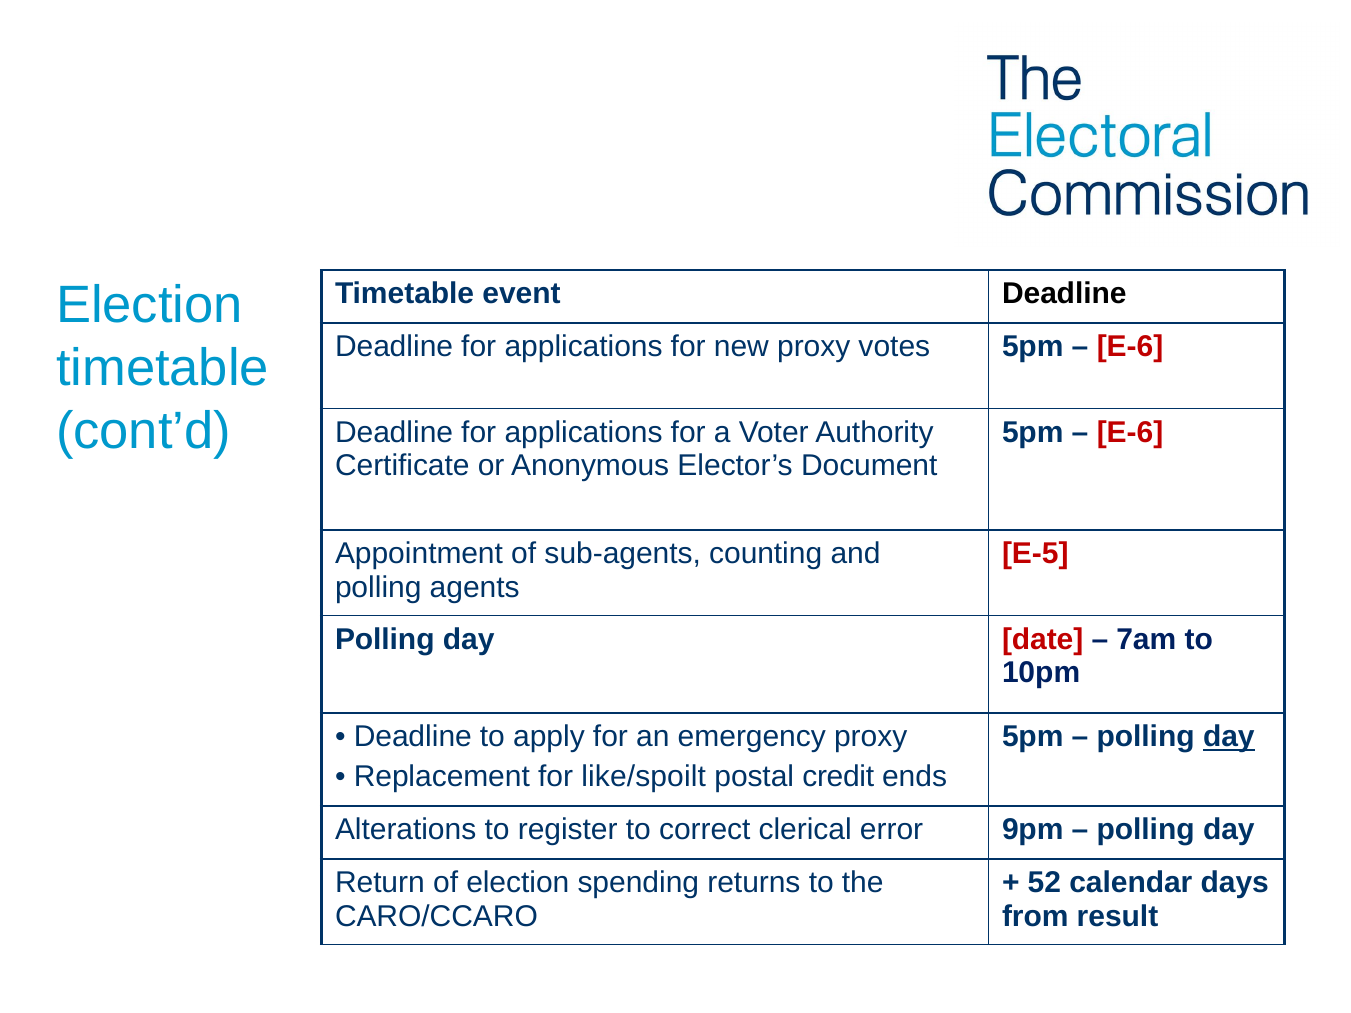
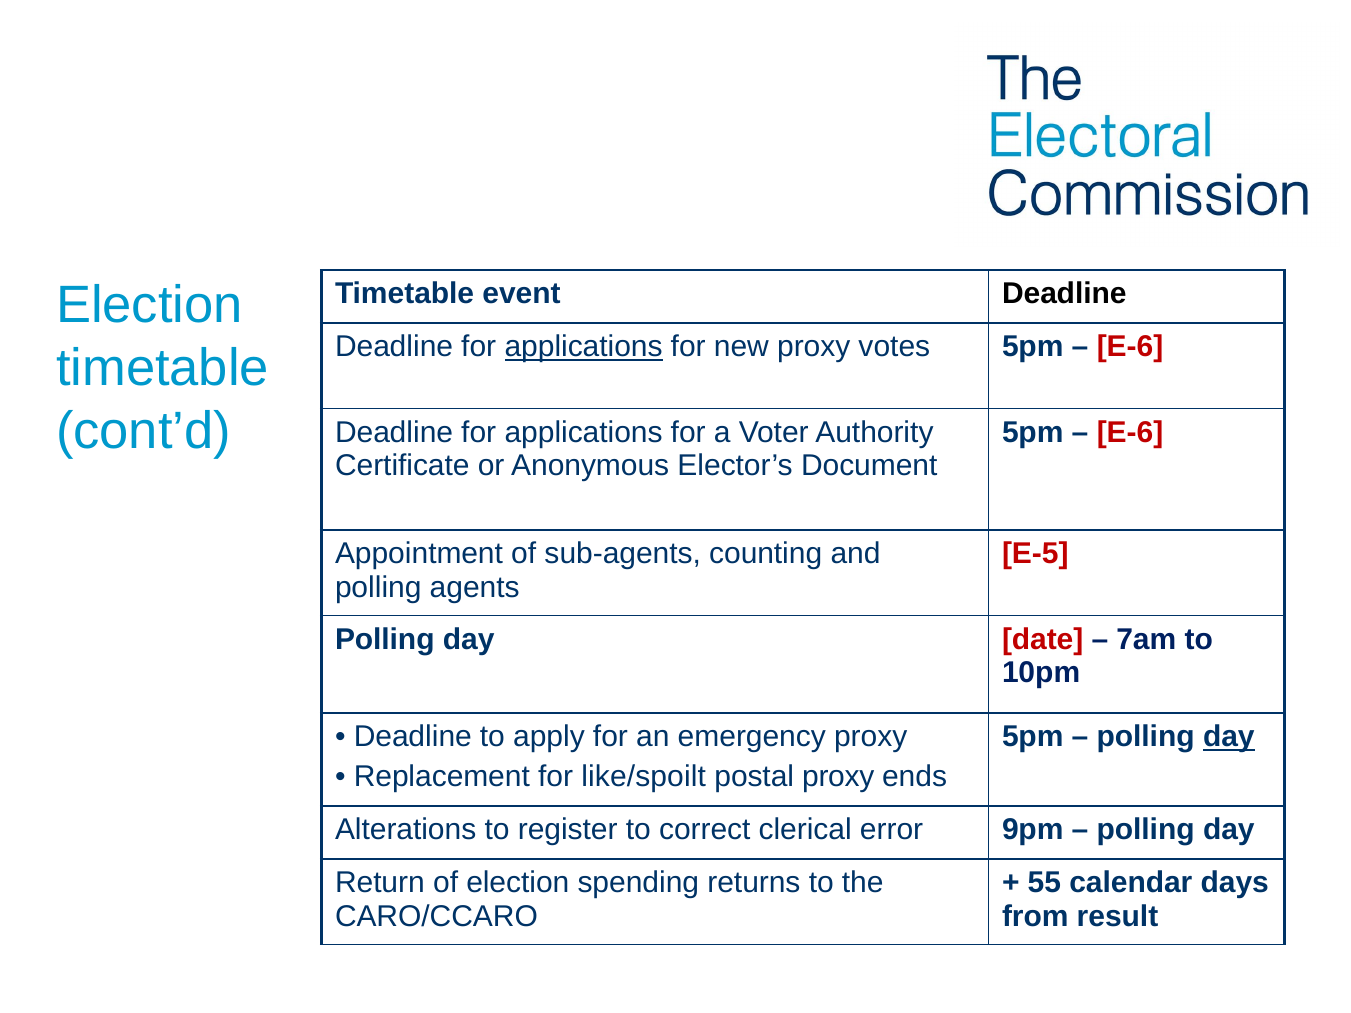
applications at (584, 347) underline: none -> present
postal credit: credit -> proxy
52: 52 -> 55
